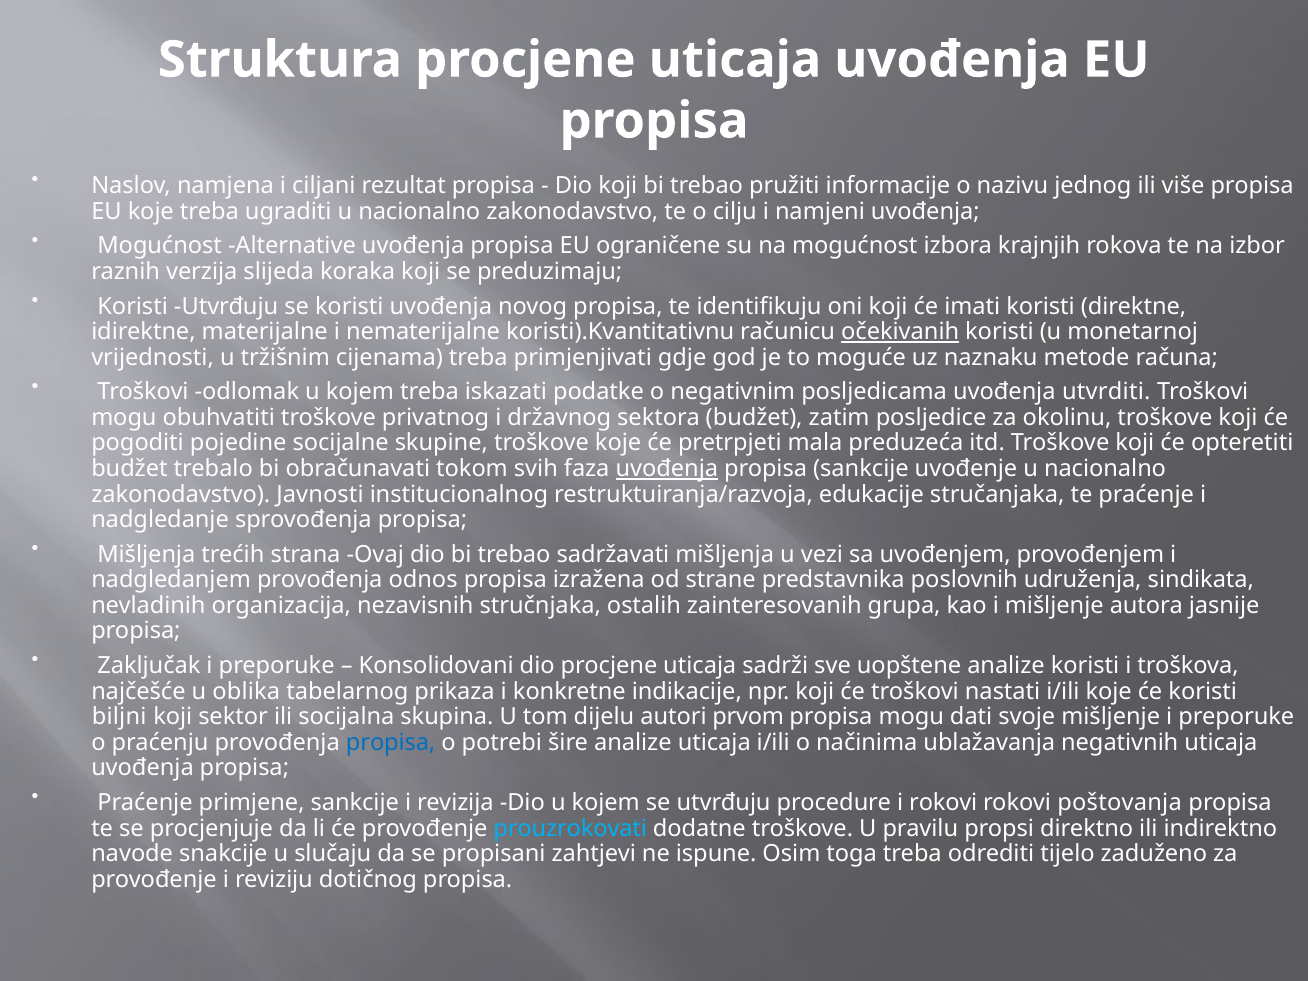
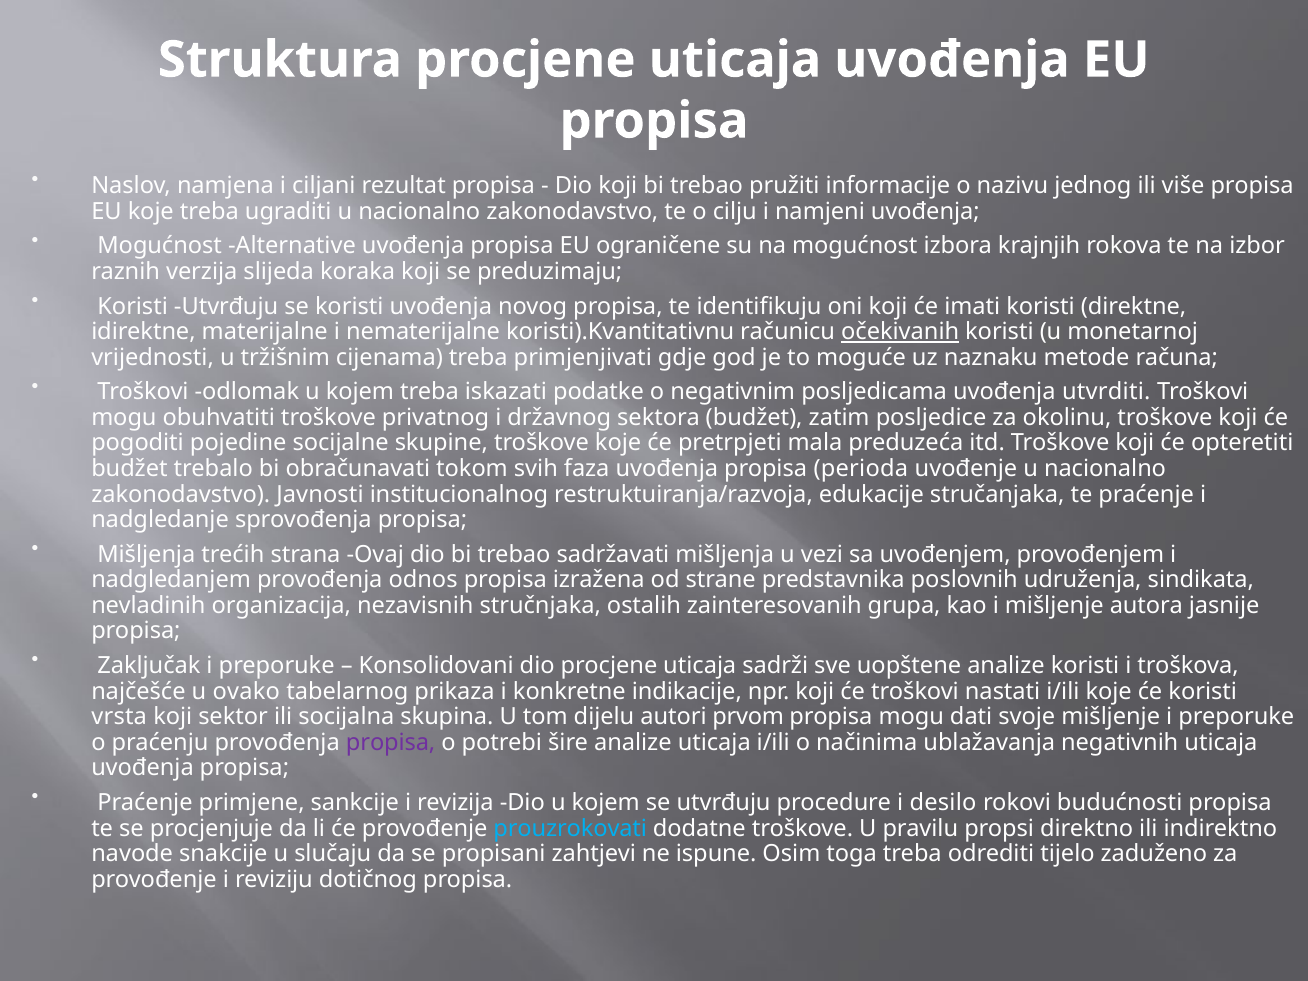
uvođenja at (667, 469) underline: present -> none
propisa sankcije: sankcije -> perioda
oblika: oblika -> ovako
biljni: biljni -> vrsta
propisa at (391, 742) colour: blue -> purple
i rokovi: rokovi -> desilo
poštovanja: poštovanja -> budućnosti
